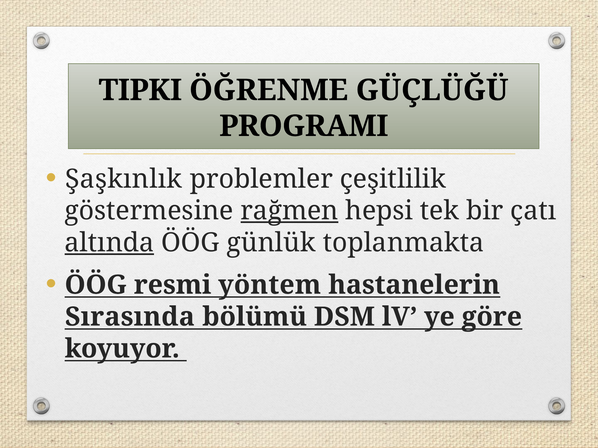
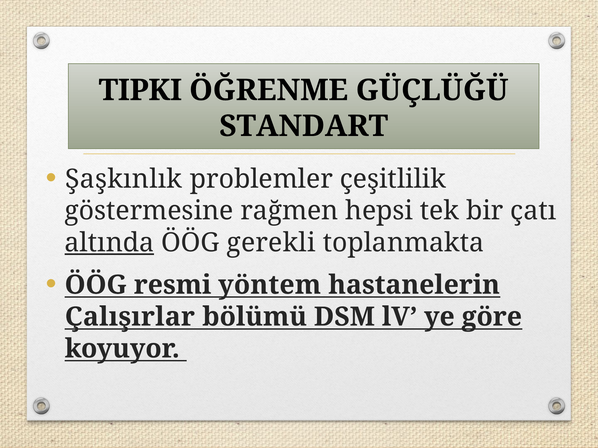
PROGRAMI: PROGRAMI -> STANDART
rağmen underline: present -> none
günlük: günlük -> gerekli
Sırasında: Sırasında -> Çalışırlar
